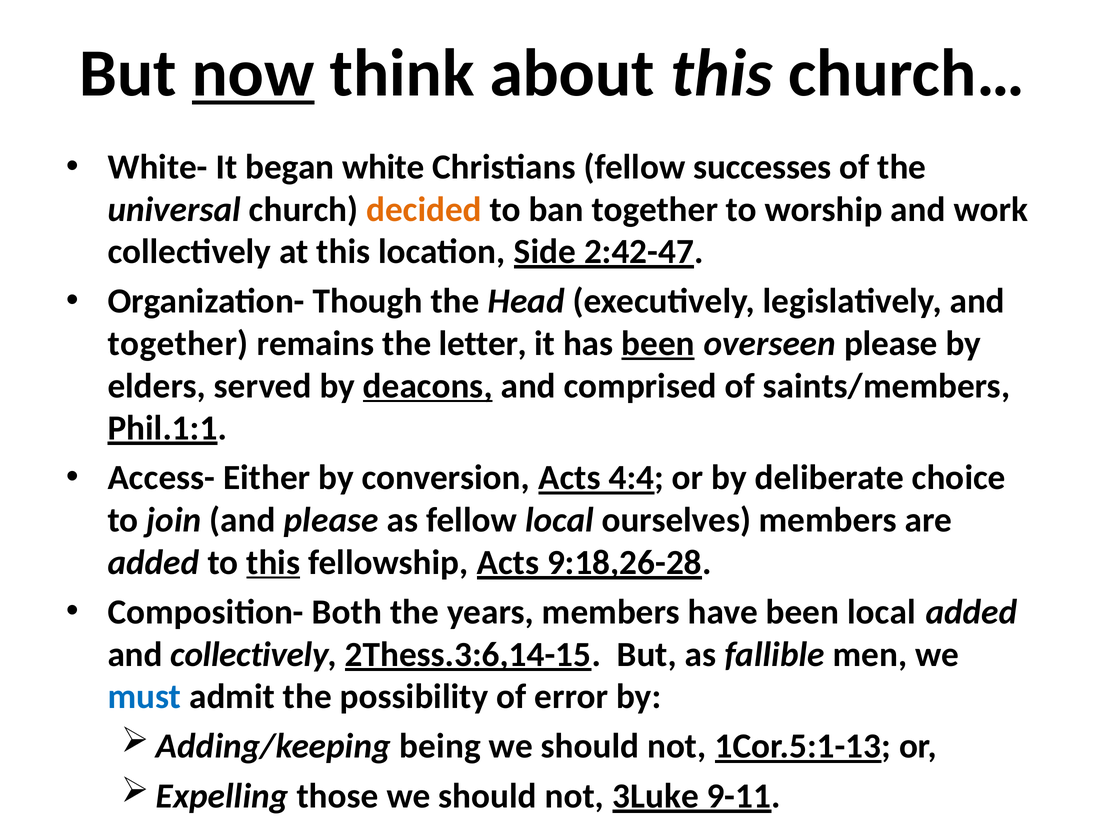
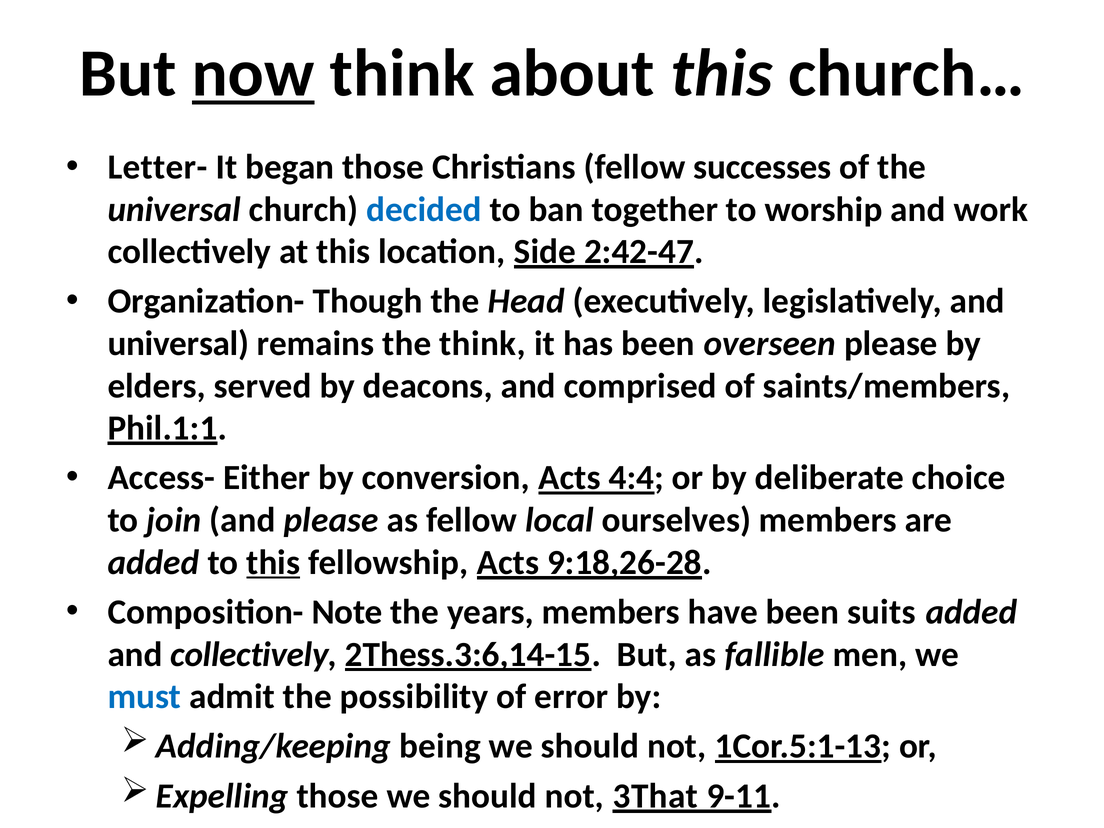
White-: White- -> Letter-
began white: white -> those
decided colour: orange -> blue
together at (178, 344): together -> universal
the letter: letter -> think
been at (658, 344) underline: present -> none
deacons underline: present -> none
Both: Both -> Note
been local: local -> suits
3Luke: 3Luke -> 3That
